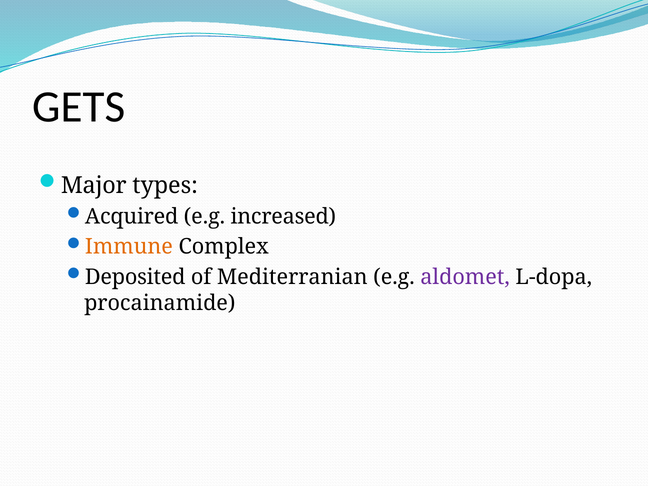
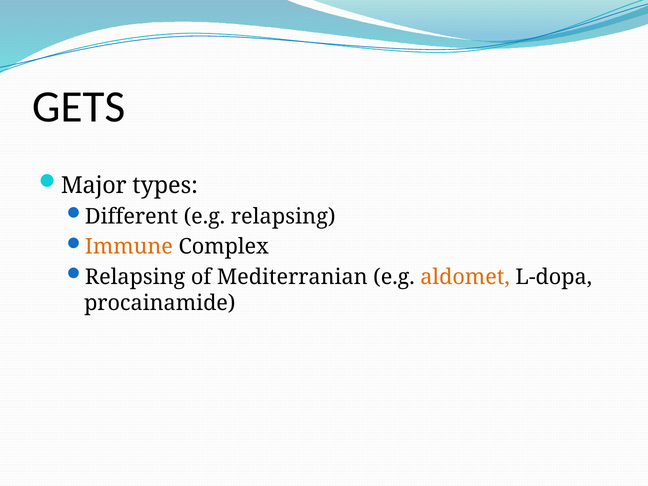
Acquired: Acquired -> Different
e.g increased: increased -> relapsing
Deposited at (135, 277): Deposited -> Relapsing
aldomet colour: purple -> orange
